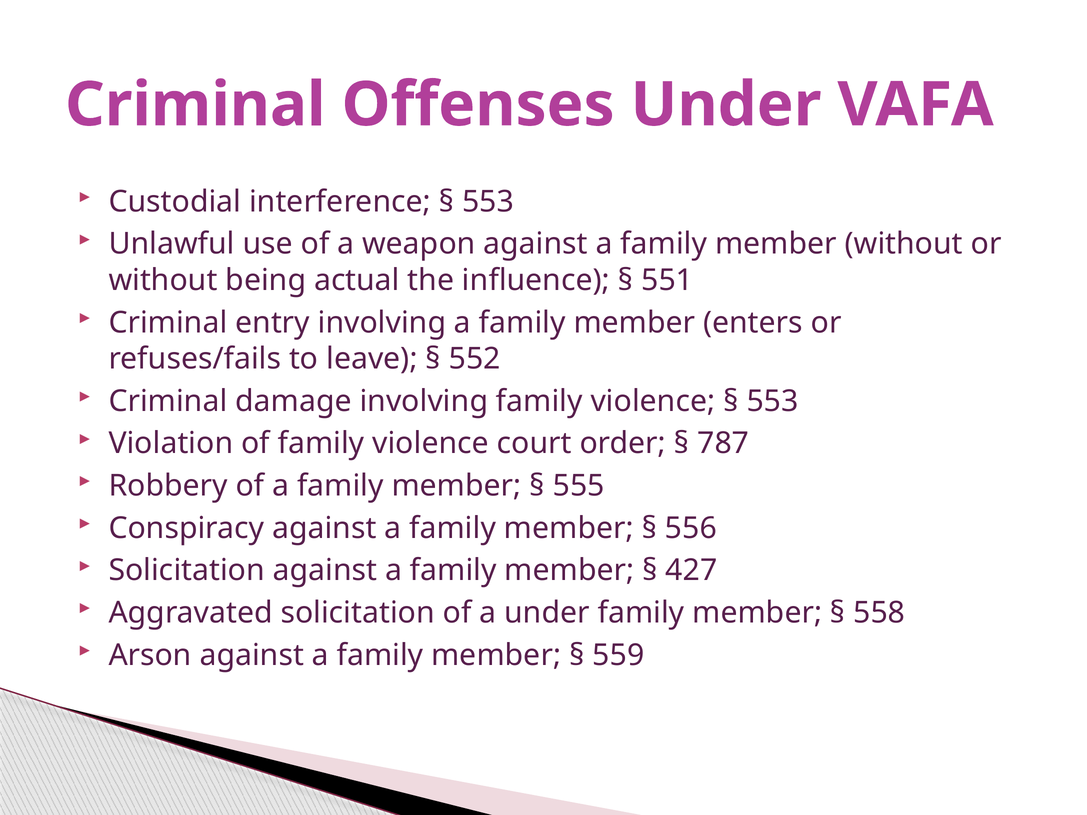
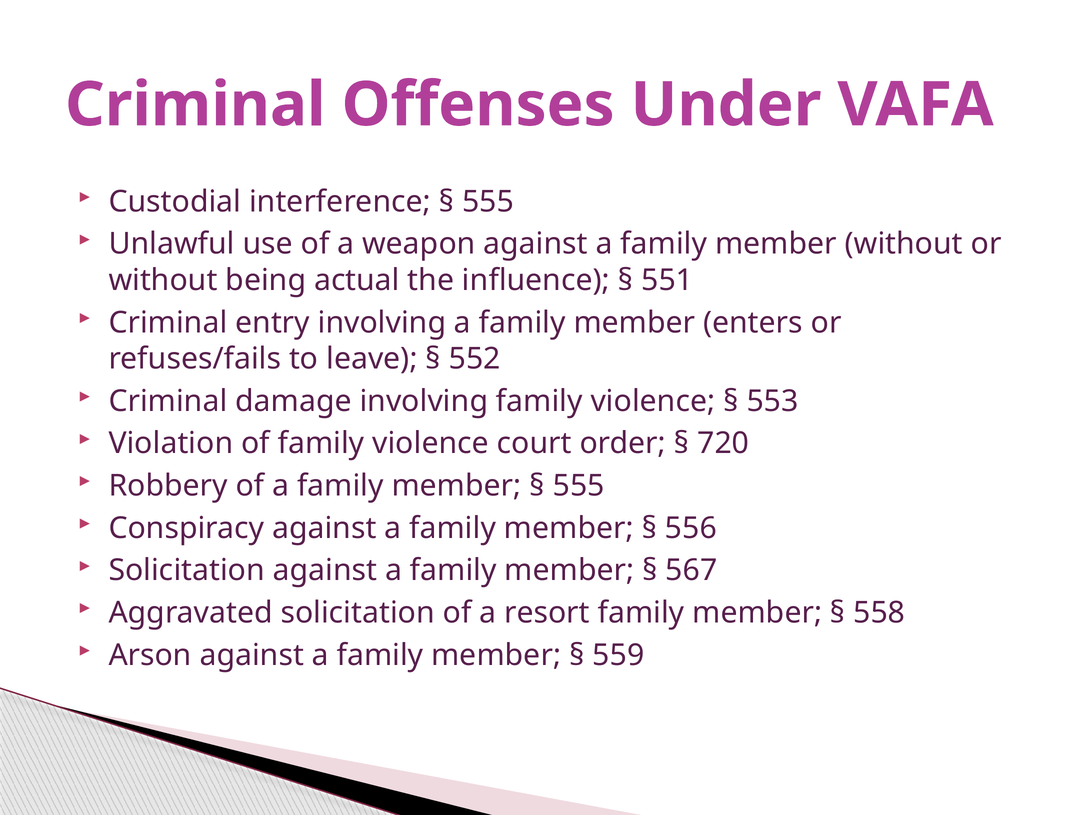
553 at (488, 202): 553 -> 555
787: 787 -> 720
427: 427 -> 567
a under: under -> resort
